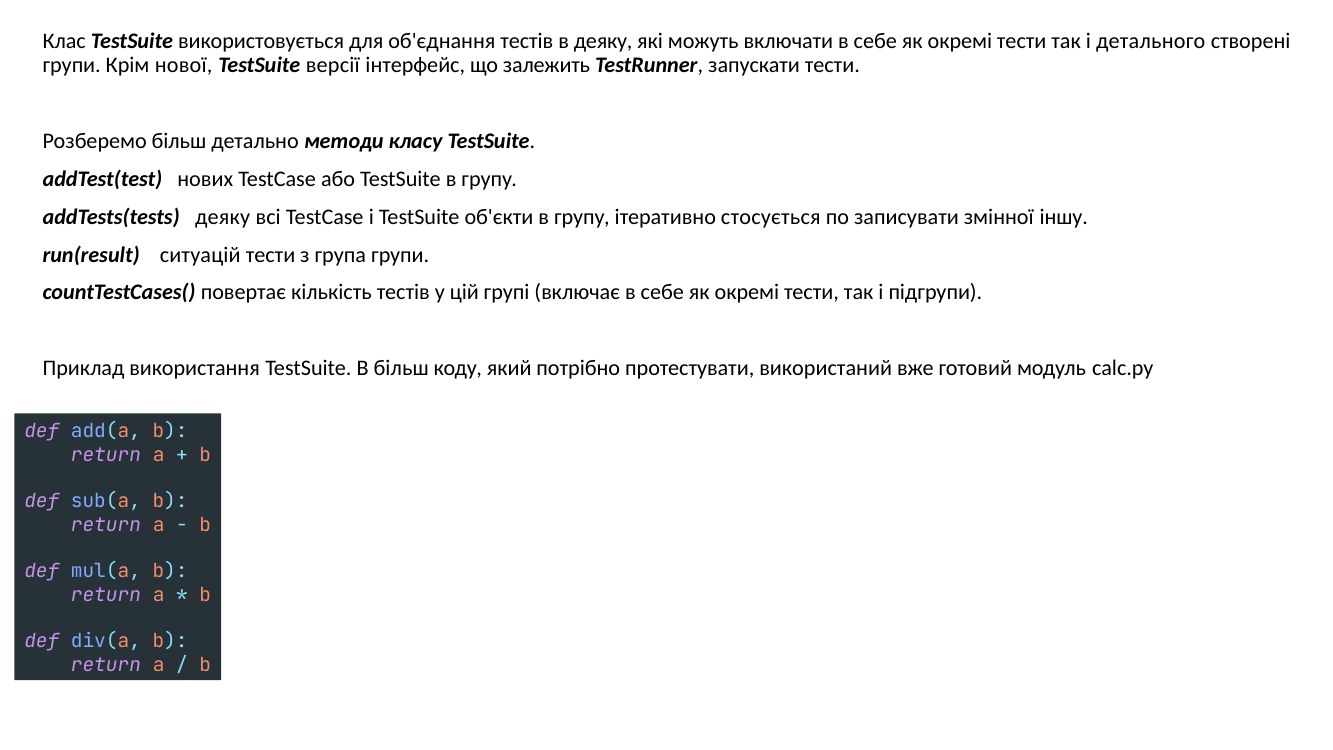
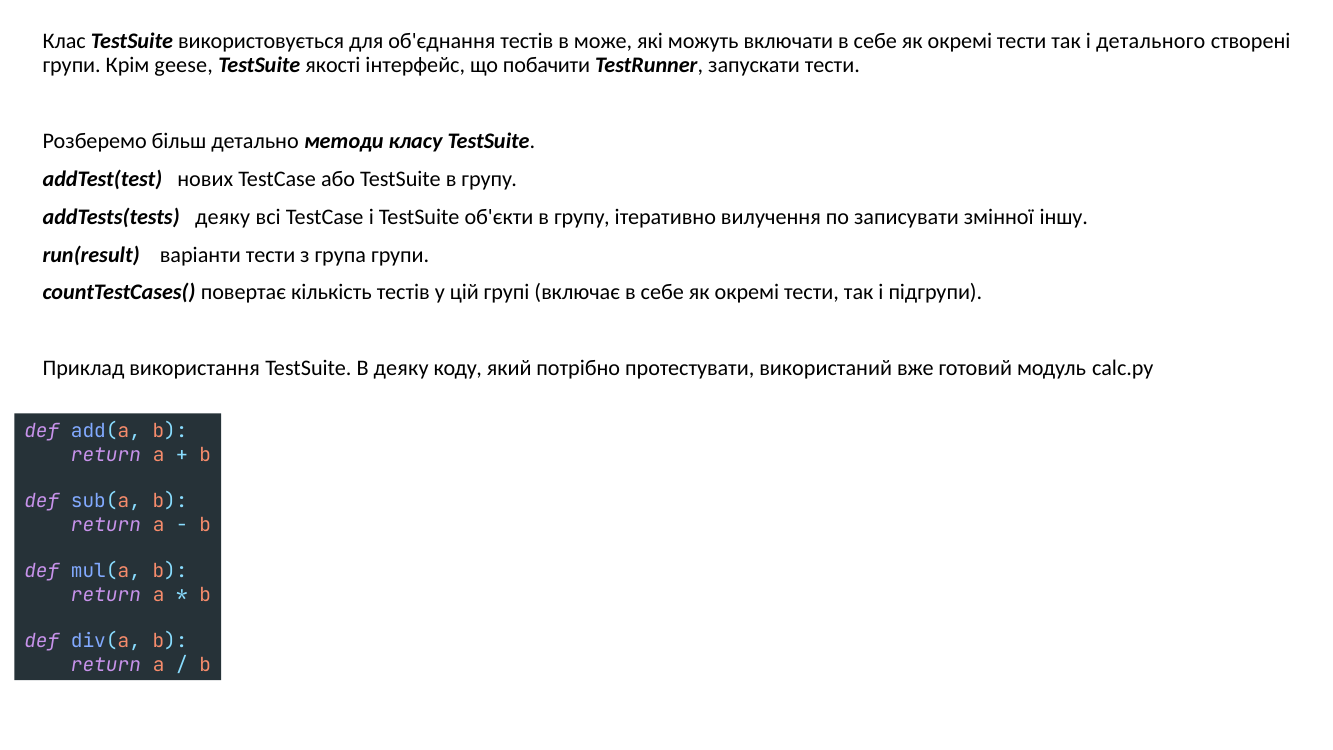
в деяку: деяку -> може
нової: нової -> geese
версії: версії -> якості
залежить: залежить -> побачити
стосується: стосується -> вилучення
ситуацій: ситуацій -> варіанти
В більш: більш -> деяку
